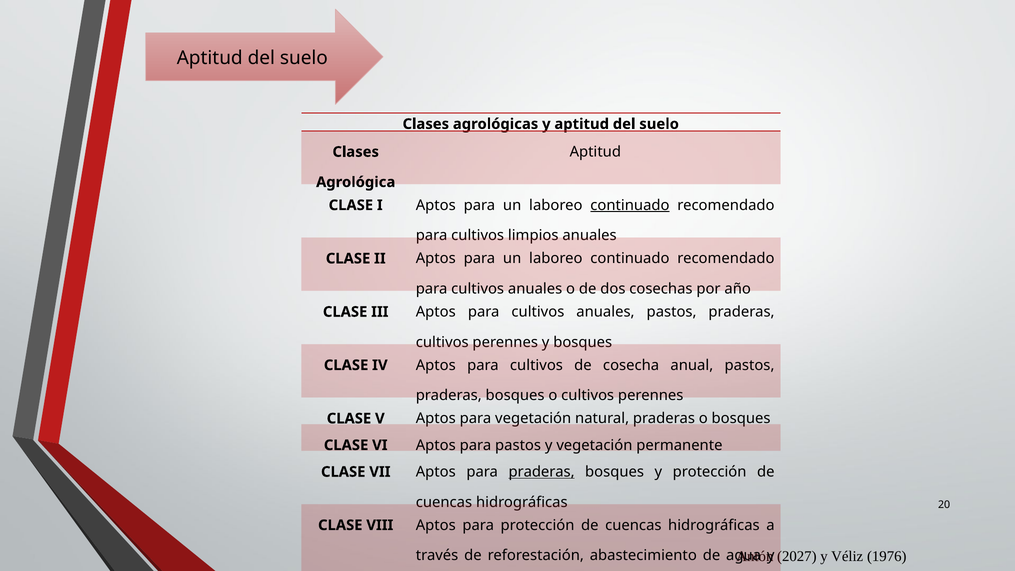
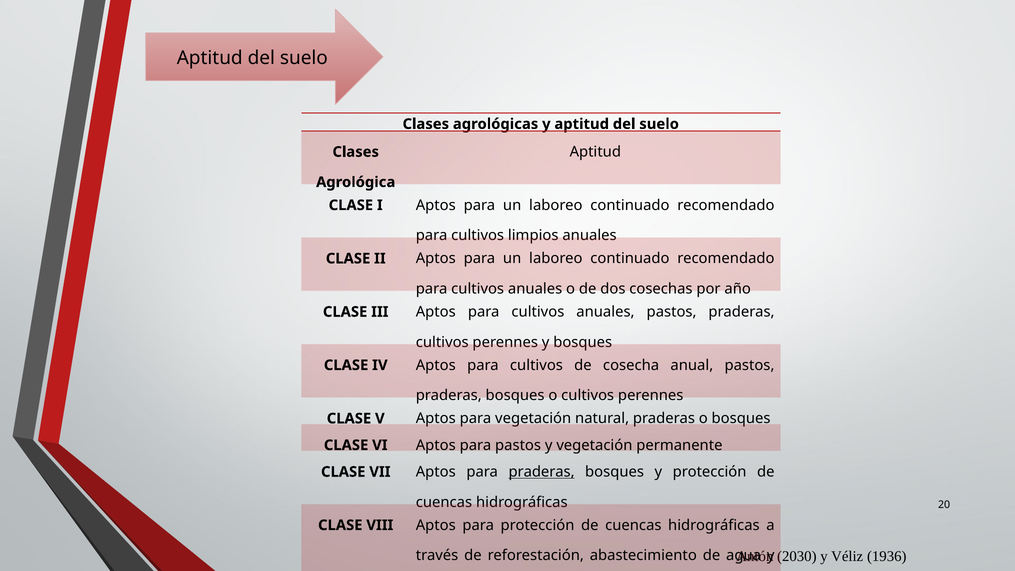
continuado at (630, 205) underline: present -> none
2027: 2027 -> 2030
1976: 1976 -> 1936
